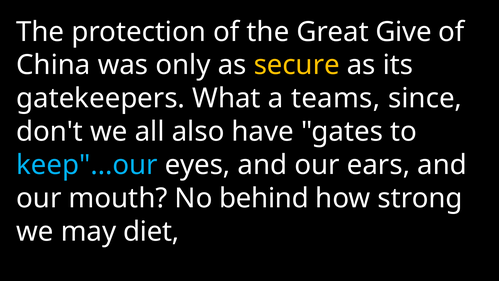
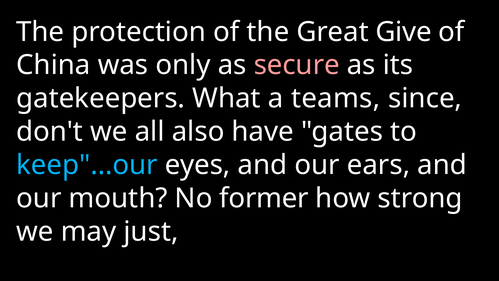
secure colour: yellow -> pink
behind: behind -> former
diet: diet -> just
